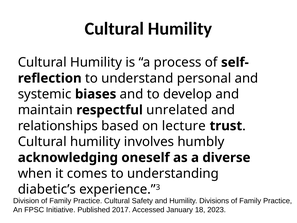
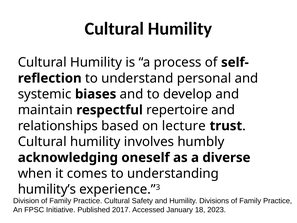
unrelated: unrelated -> repertoire
diabetic’s: diabetic’s -> humility’s
